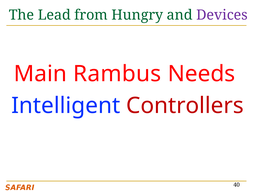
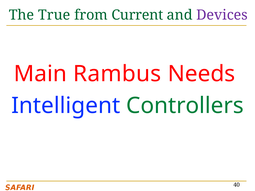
Lead: Lead -> True
Hungry: Hungry -> Current
Controllers colour: red -> green
